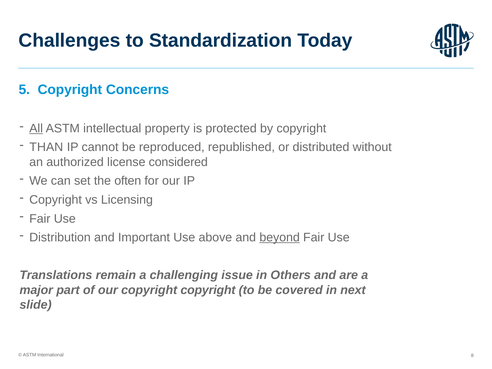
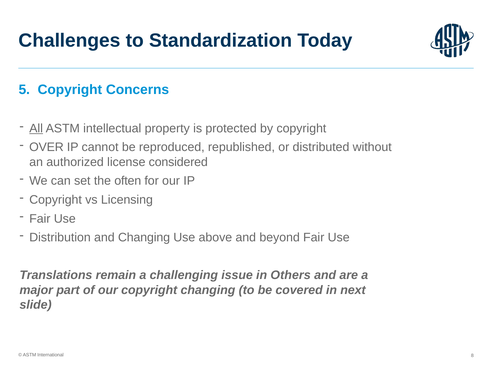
THAN: THAN -> OVER
and Important: Important -> Changing
beyond underline: present -> none
copyright copyright: copyright -> changing
